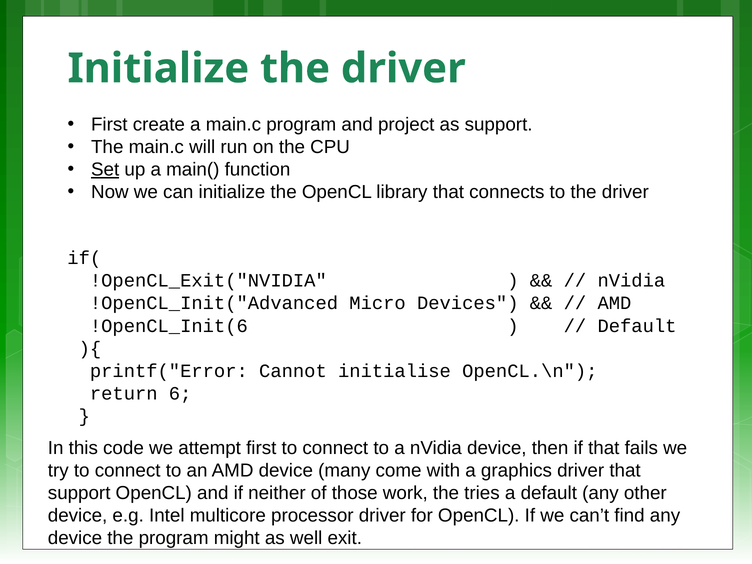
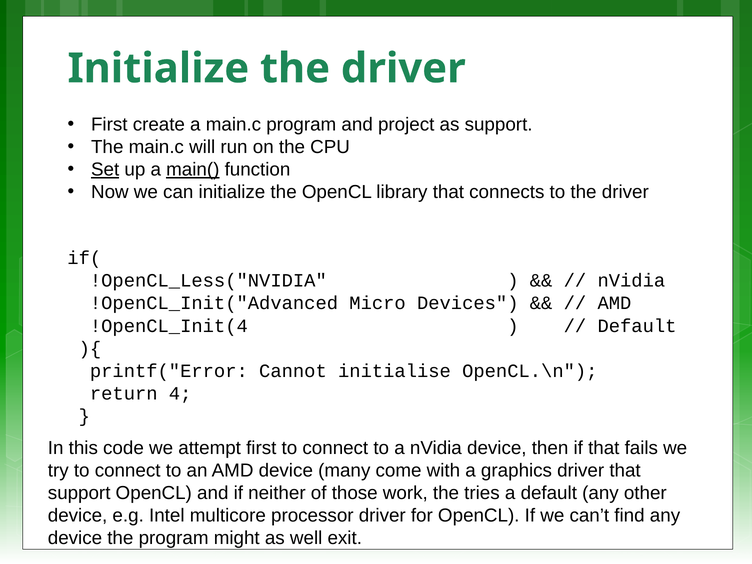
main( underline: none -> present
!OpenCL_Exit("NVIDIA: !OpenCL_Exit("NVIDIA -> !OpenCL_Less("NVIDIA
!OpenCL_Init(6: !OpenCL_Init(6 -> !OpenCL_Init(4
6: 6 -> 4
